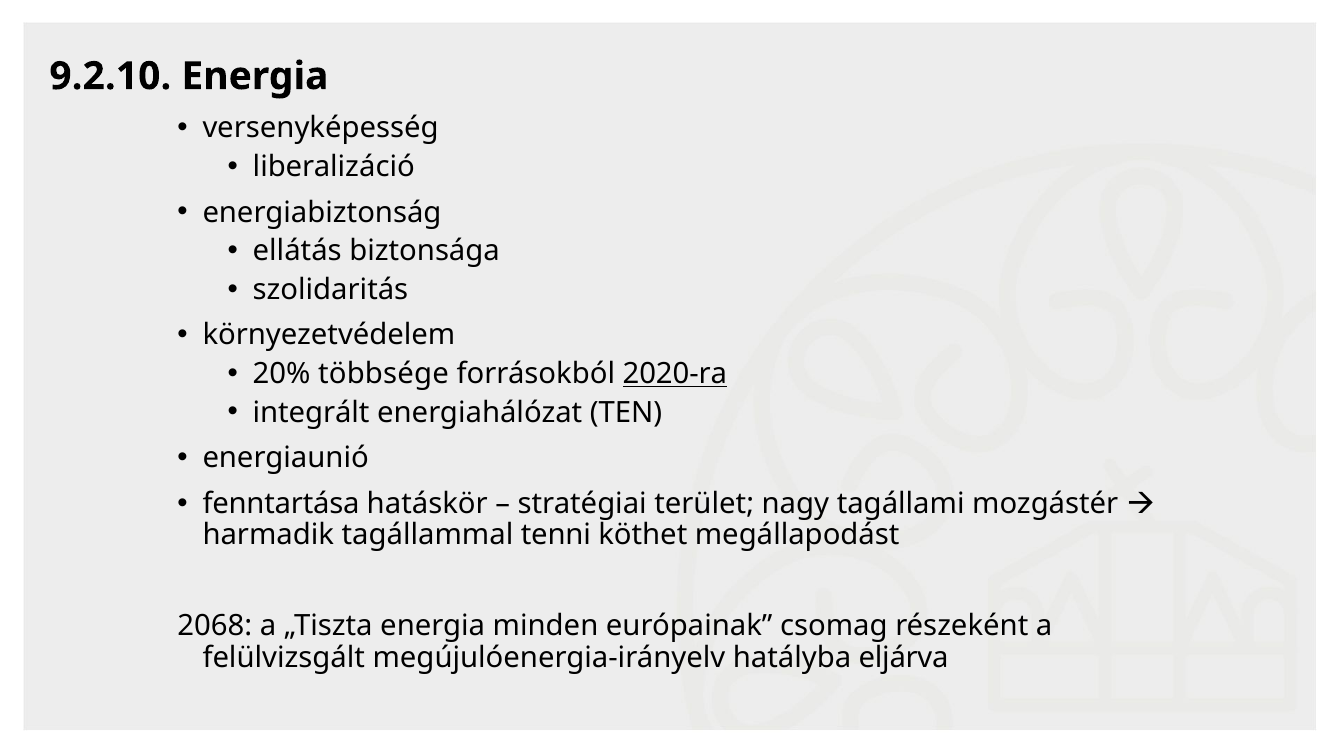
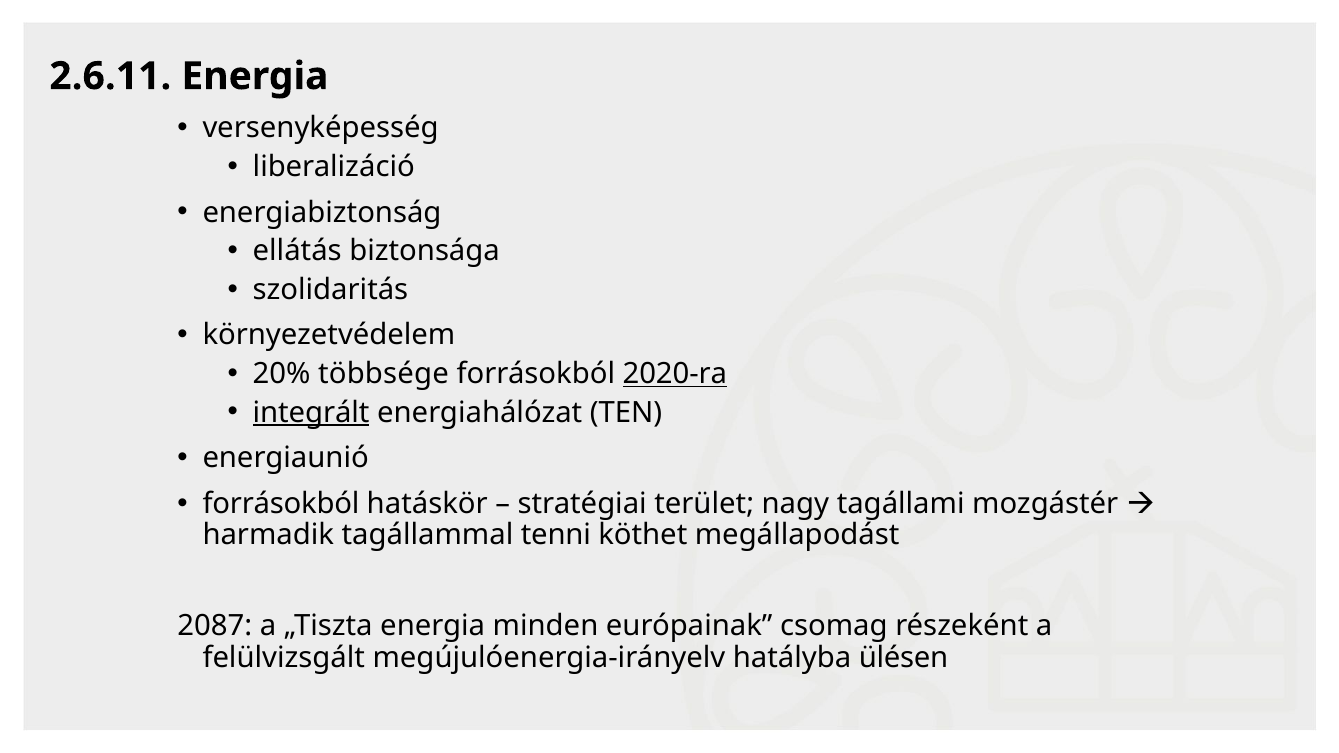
9.2.10: 9.2.10 -> 2.6.11
integrált underline: none -> present
fenntartása at (281, 504): fenntartása -> forrásokból
2068: 2068 -> 2087
eljárva: eljárva -> ülésen
